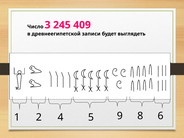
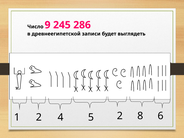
3: 3 -> 9
409: 409 -> 286
5 9: 9 -> 2
